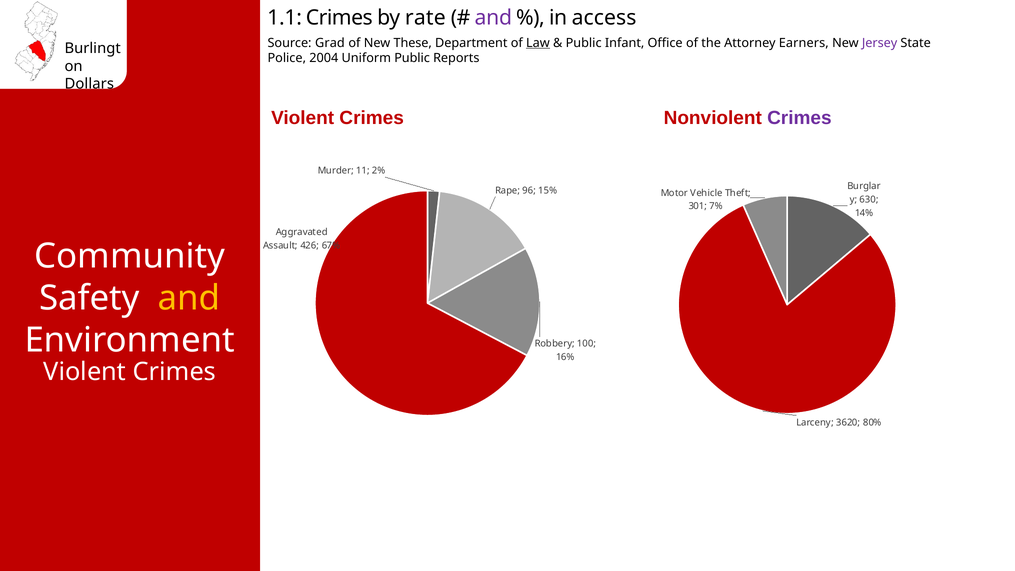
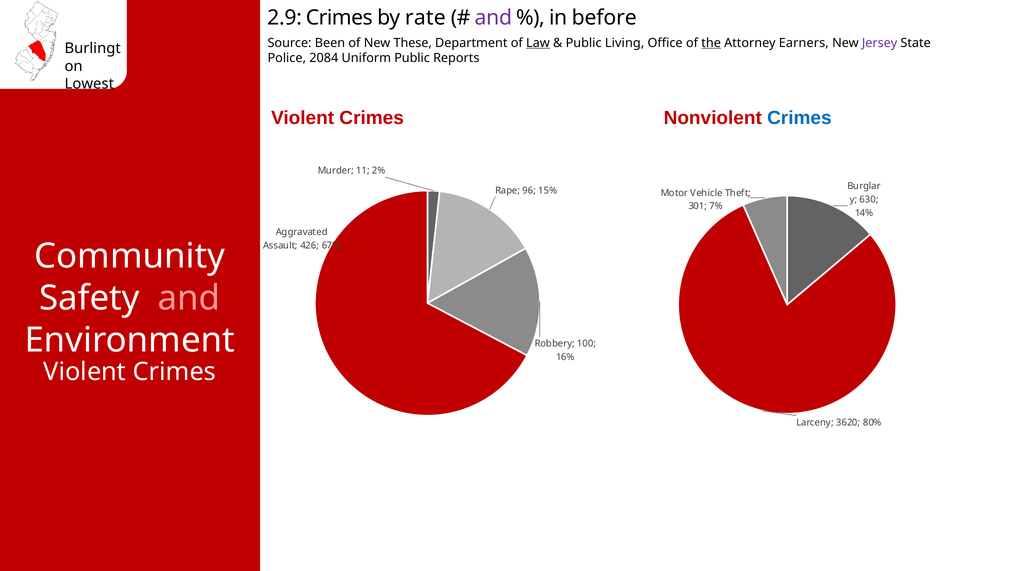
1.1: 1.1 -> 2.9
access: access -> before
Grad: Grad -> Been
Infant: Infant -> Living
the underline: none -> present
2004: 2004 -> 2084
Dollars: Dollars -> Lowest
Crimes at (799, 118) colour: purple -> blue
and at (189, 298) colour: yellow -> pink
